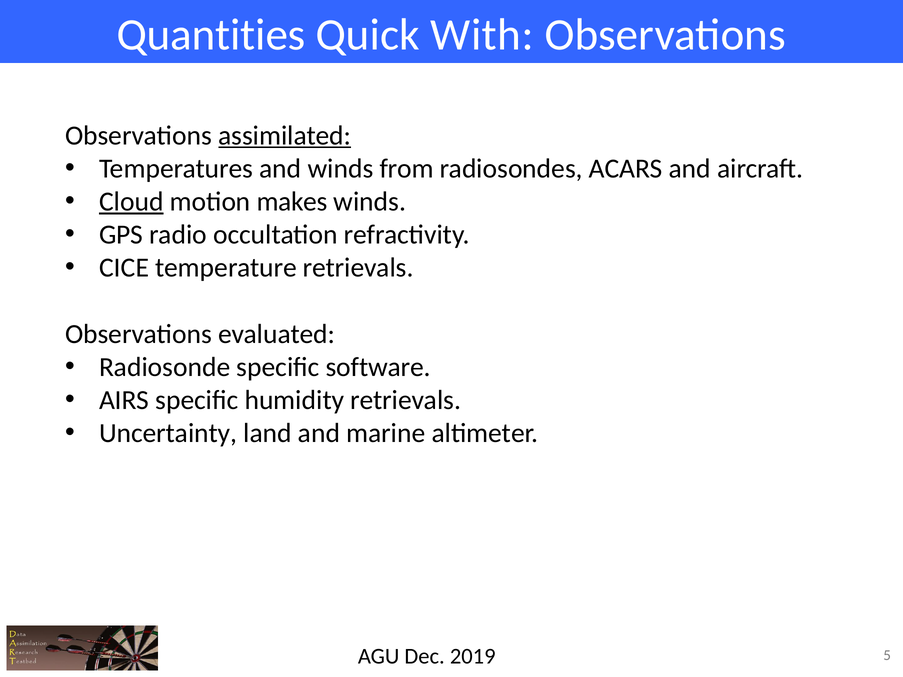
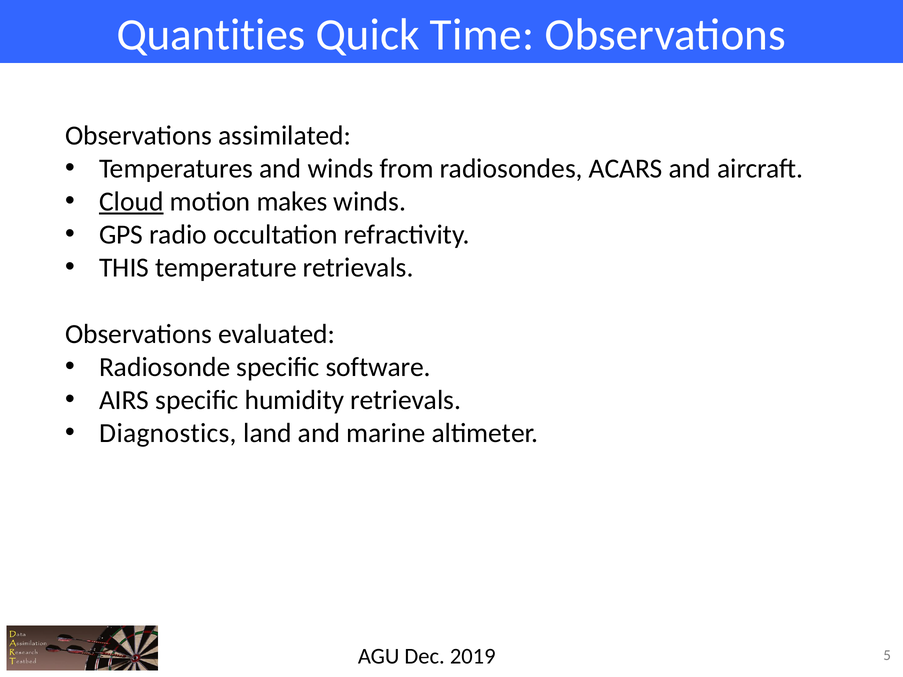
With: With -> Time
assimilated underline: present -> none
CICE: CICE -> THIS
Uncertainty: Uncertainty -> Diagnostics
